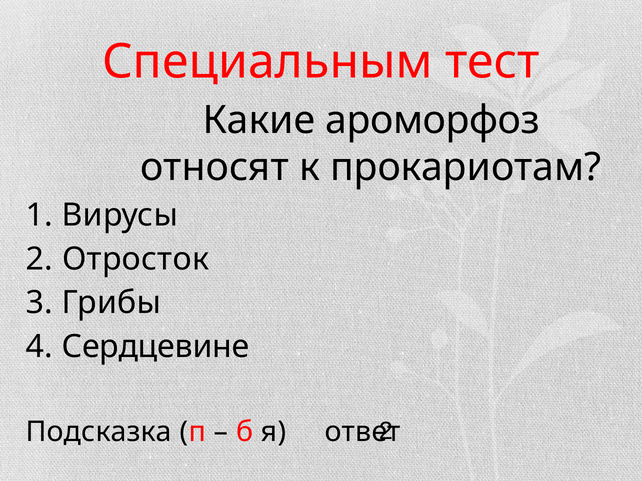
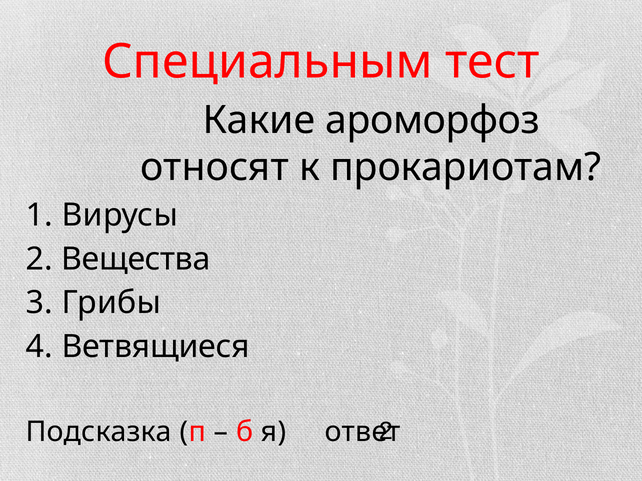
Отросток: Отросток -> Вещества
Сердцевине: Сердцевине -> Ветвящиеся
